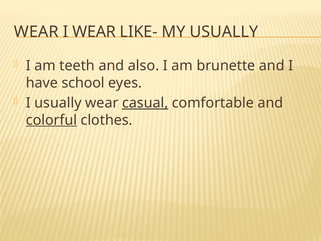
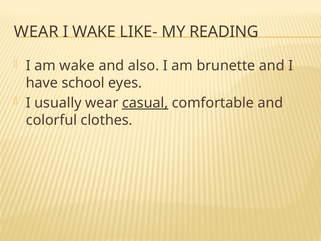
I WEAR: WEAR -> WAKE
MY USUALLY: USUALLY -> READING
am teeth: teeth -> wake
colorful underline: present -> none
